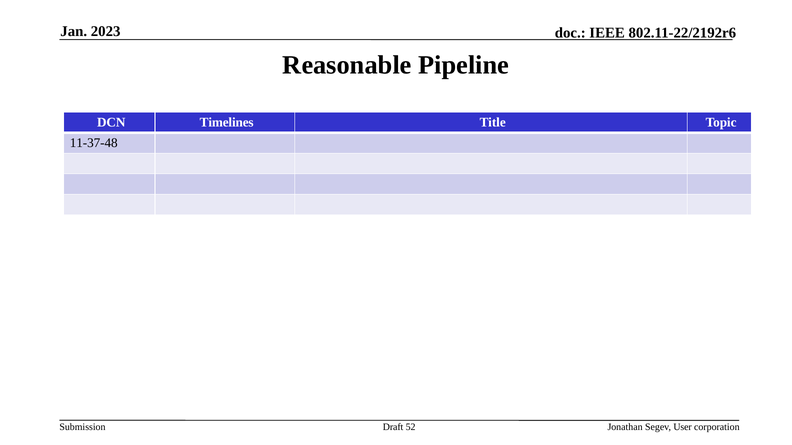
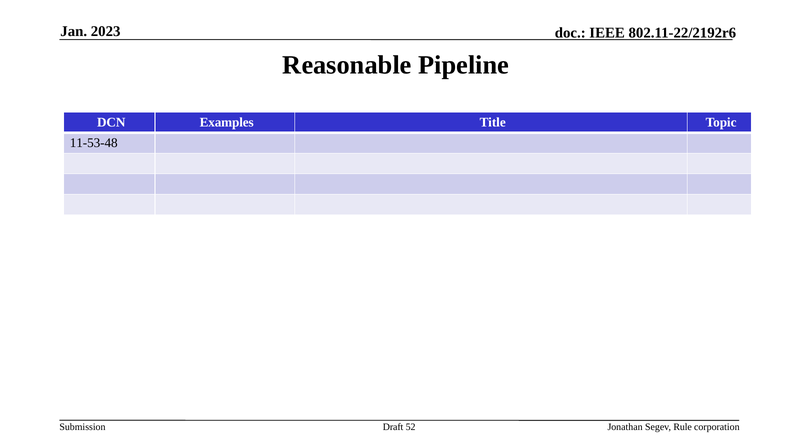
Timelines: Timelines -> Examples
11-37-48: 11-37-48 -> 11-53-48
User: User -> Rule
